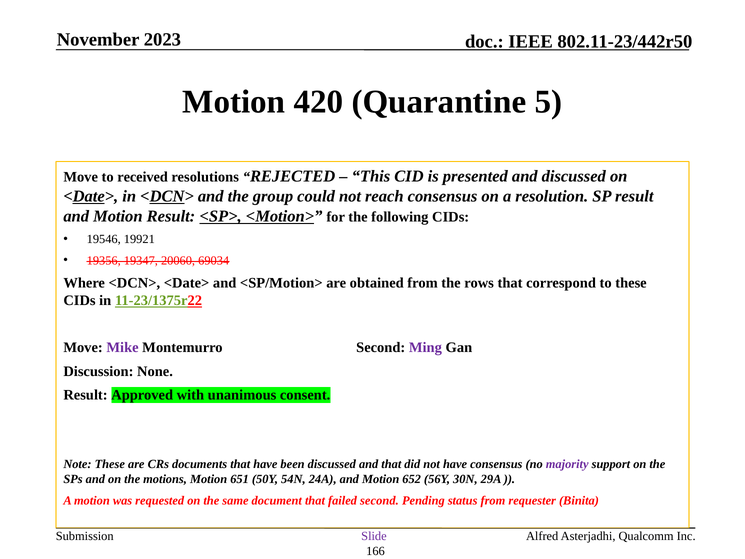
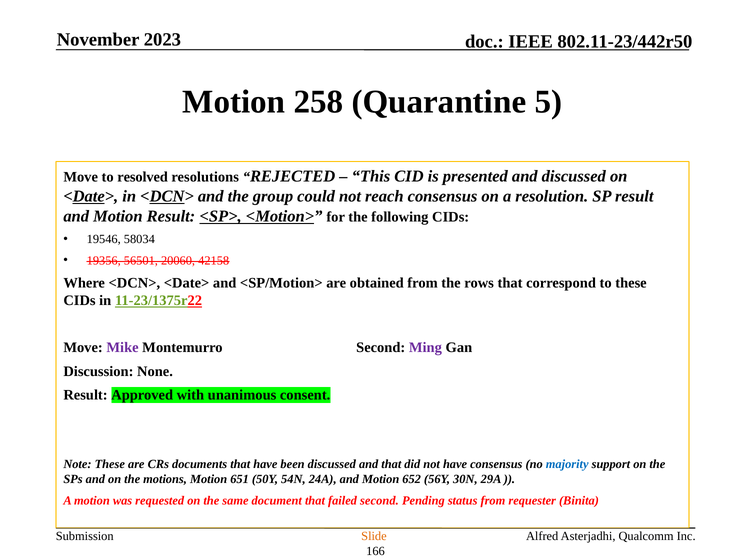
420: 420 -> 258
received: received -> resolved
19921: 19921 -> 58034
19347: 19347 -> 56501
69034: 69034 -> 42158
majority colour: purple -> blue
Slide colour: purple -> orange
